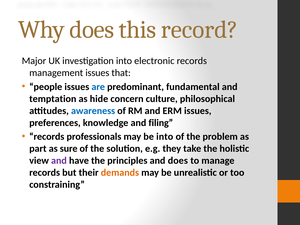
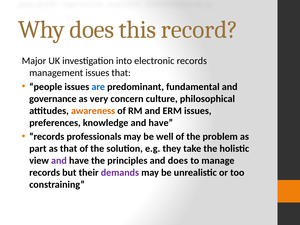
temptation: temptation -> governance
hide: hide -> very
awareness colour: blue -> orange
knowledge and filing: filing -> have
be into: into -> well
as sure: sure -> that
demands colour: orange -> purple
